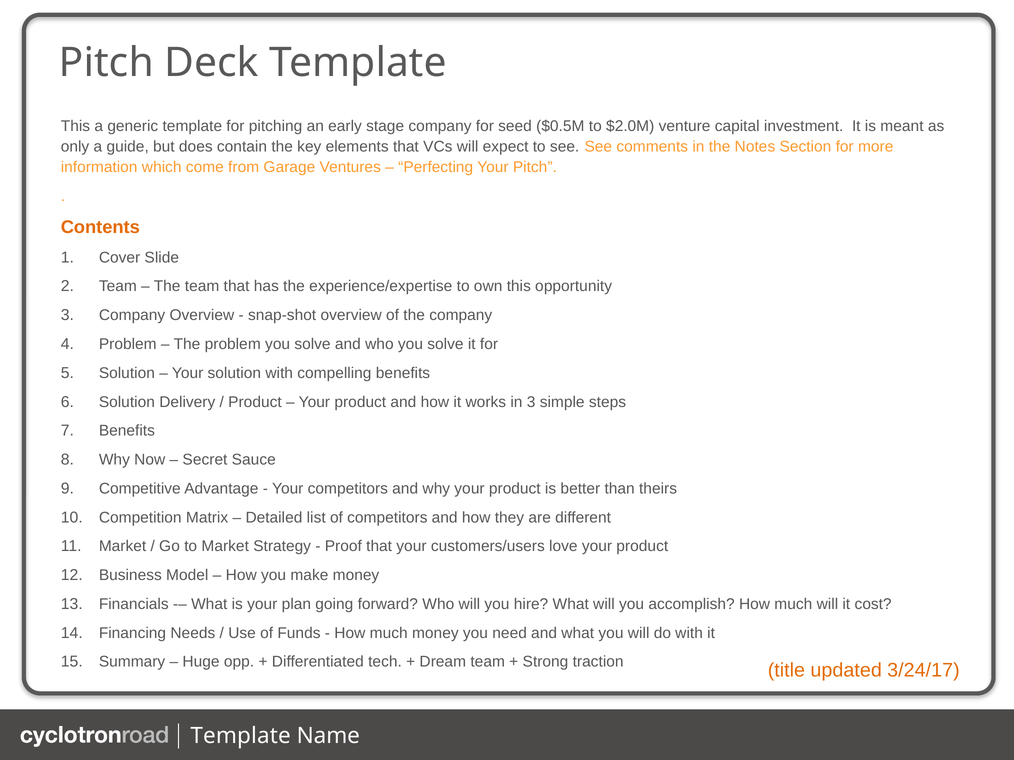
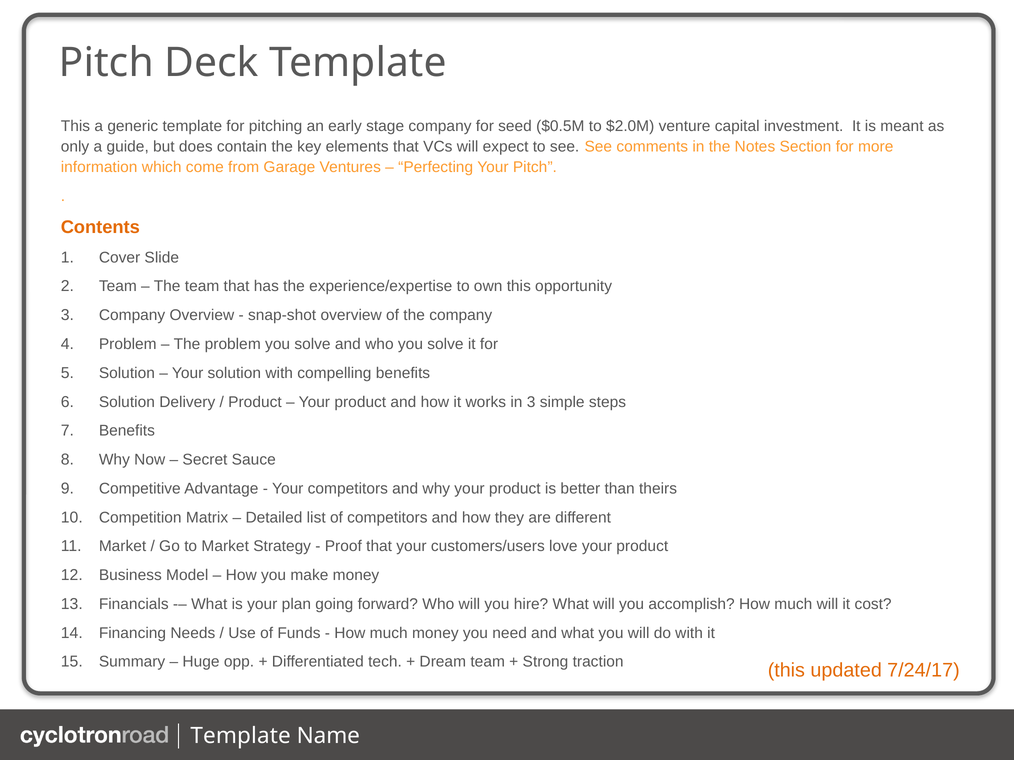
title at (786, 671): title -> this
3/24/17: 3/24/17 -> 7/24/17
